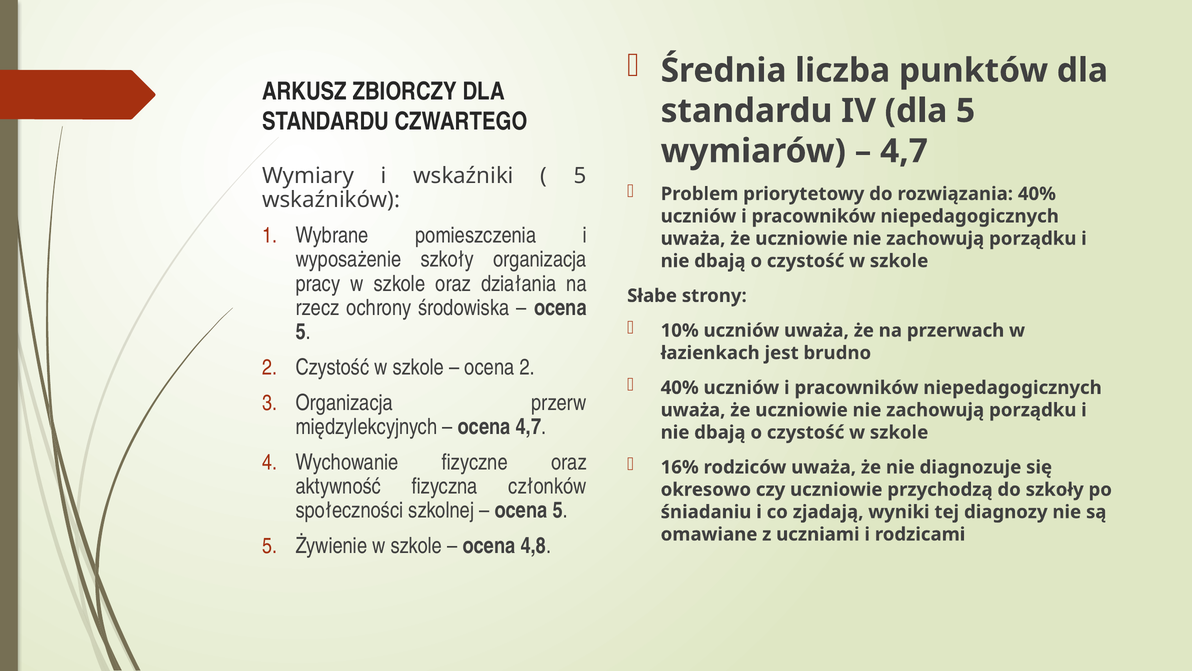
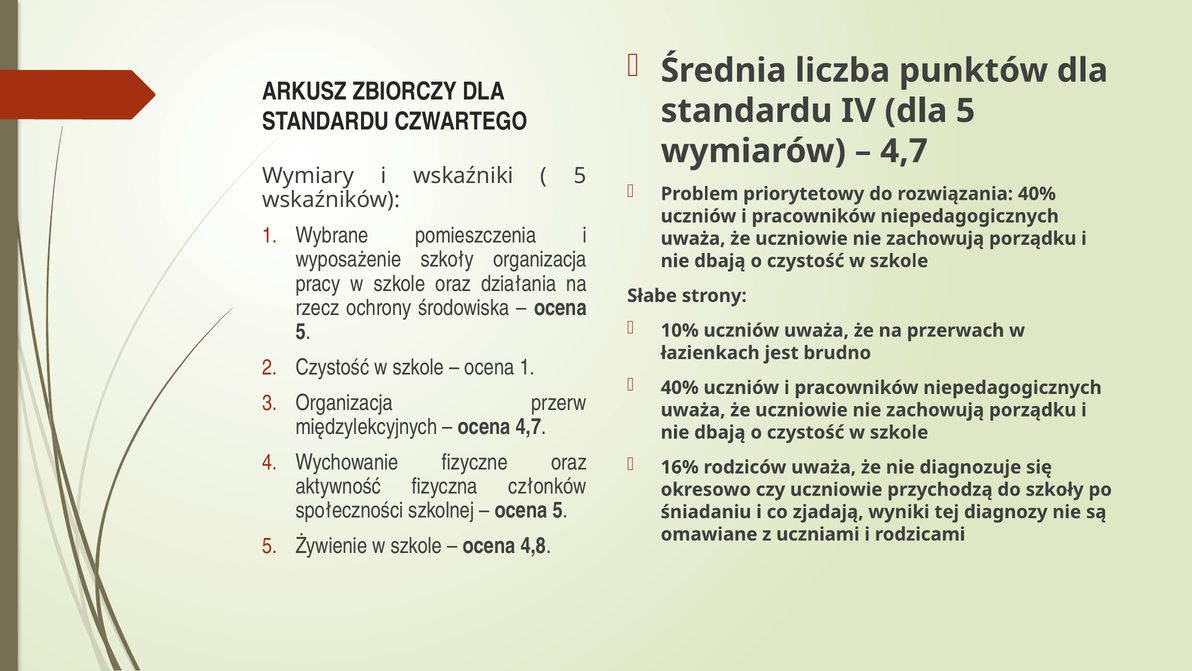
ocena 2: 2 -> 1
